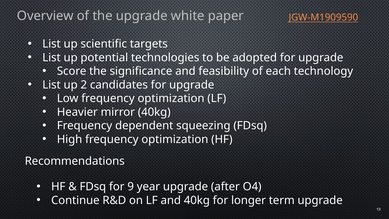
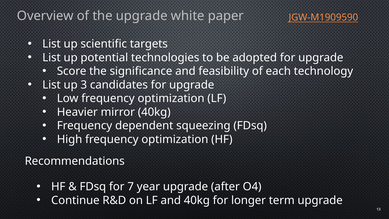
2: 2 -> 3
9: 9 -> 7
